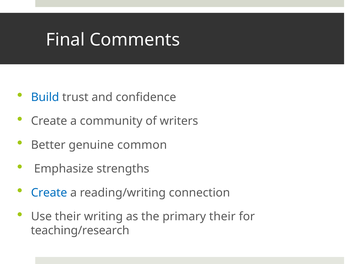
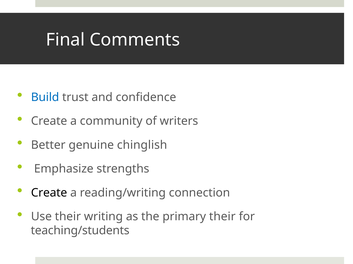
common: common -> chinglish
Create at (49, 193) colour: blue -> black
teaching/research: teaching/research -> teaching/students
